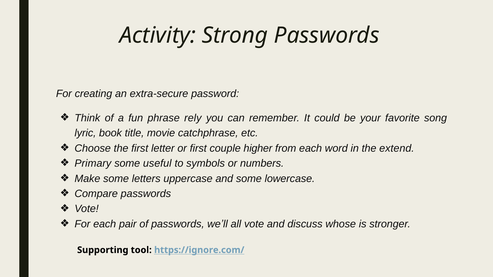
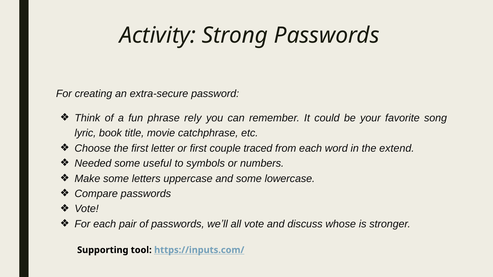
higher: higher -> traced
Primary: Primary -> Needed
https://ignore.com/: https://ignore.com/ -> https://inputs.com/
